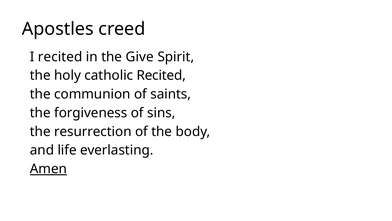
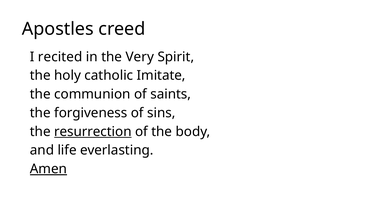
Give: Give -> Very
catholic Recited: Recited -> Imitate
resurrection underline: none -> present
